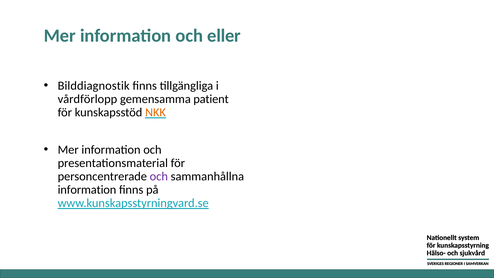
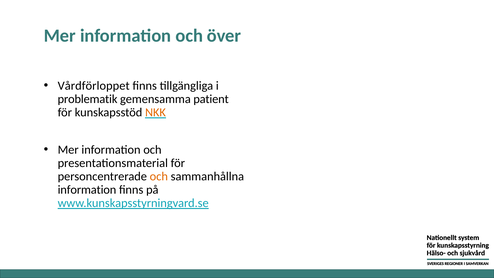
eller: eller -> över
Bilddiagnostik: Bilddiagnostik -> Vårdförloppet
vårdförlopp: vårdförlopp -> problematik
och at (159, 176) colour: purple -> orange
